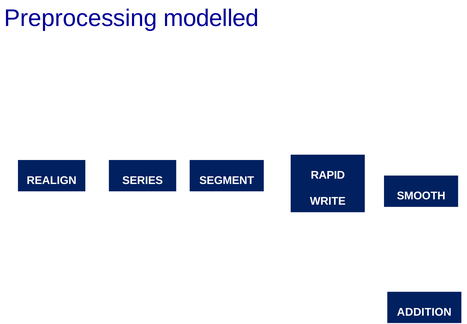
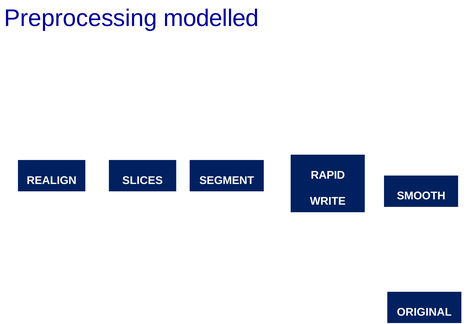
SERIES: SERIES -> SLICES
ADDITION: ADDITION -> ORIGINAL
